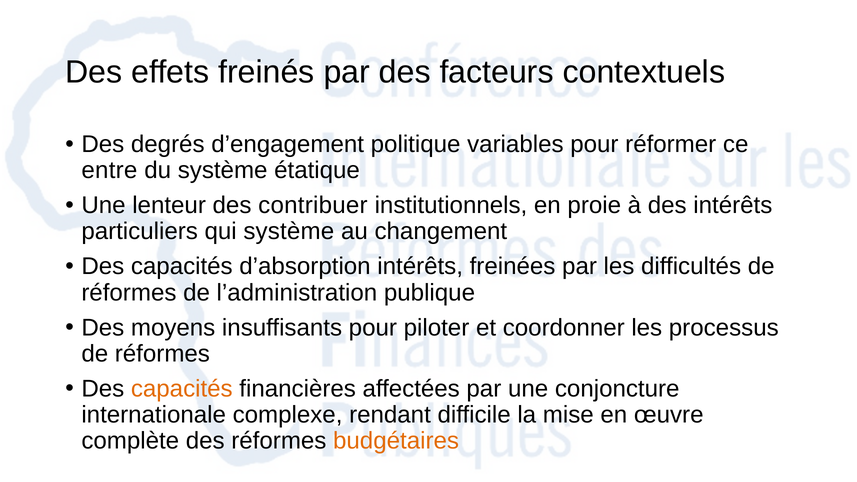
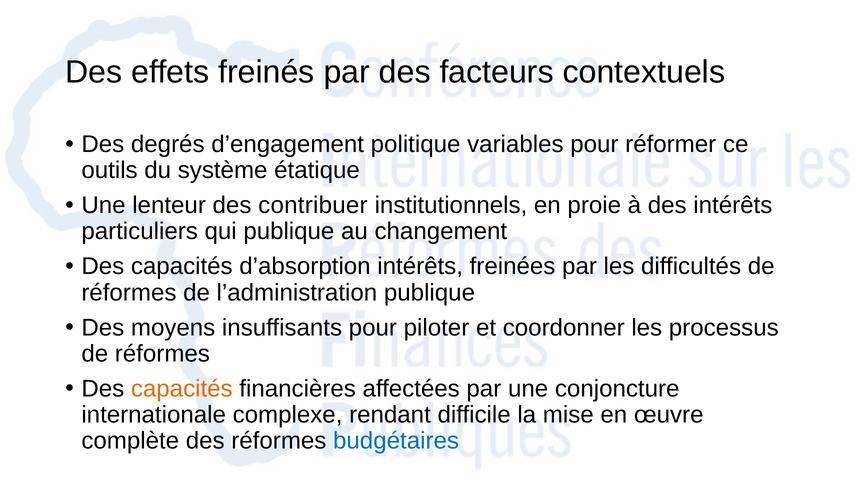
entre: entre -> outils
qui système: système -> publique
budgétaires colour: orange -> blue
